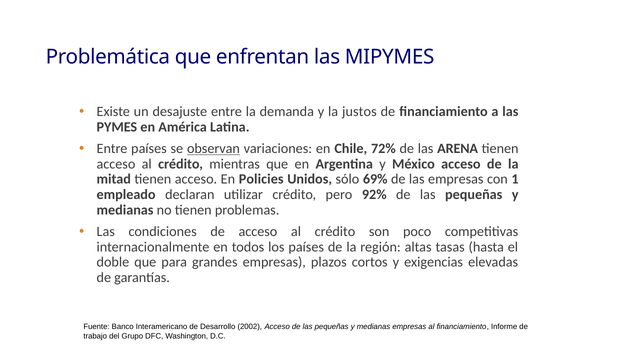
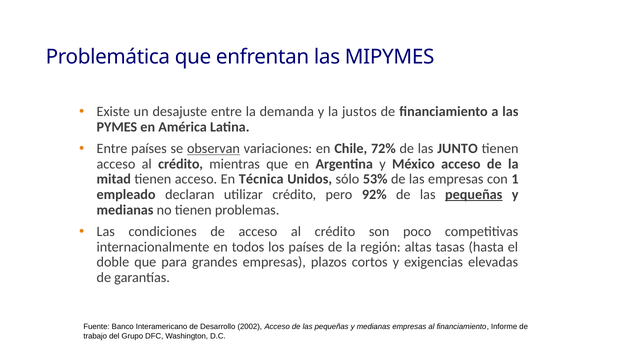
ARENA: ARENA -> JUNTO
Policies: Policies -> Técnica
69%: 69% -> 53%
pequeñas at (474, 195) underline: none -> present
